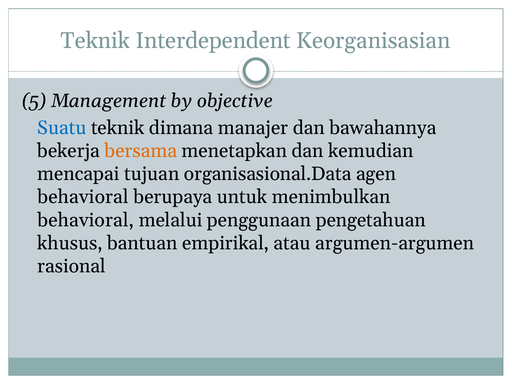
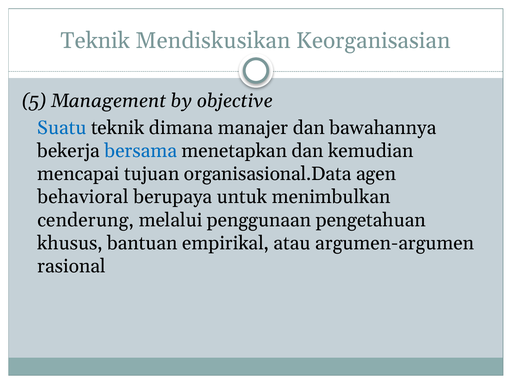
Interdependent: Interdependent -> Mendiskusikan
bersama colour: orange -> blue
behavioral at (86, 220): behavioral -> cenderung
